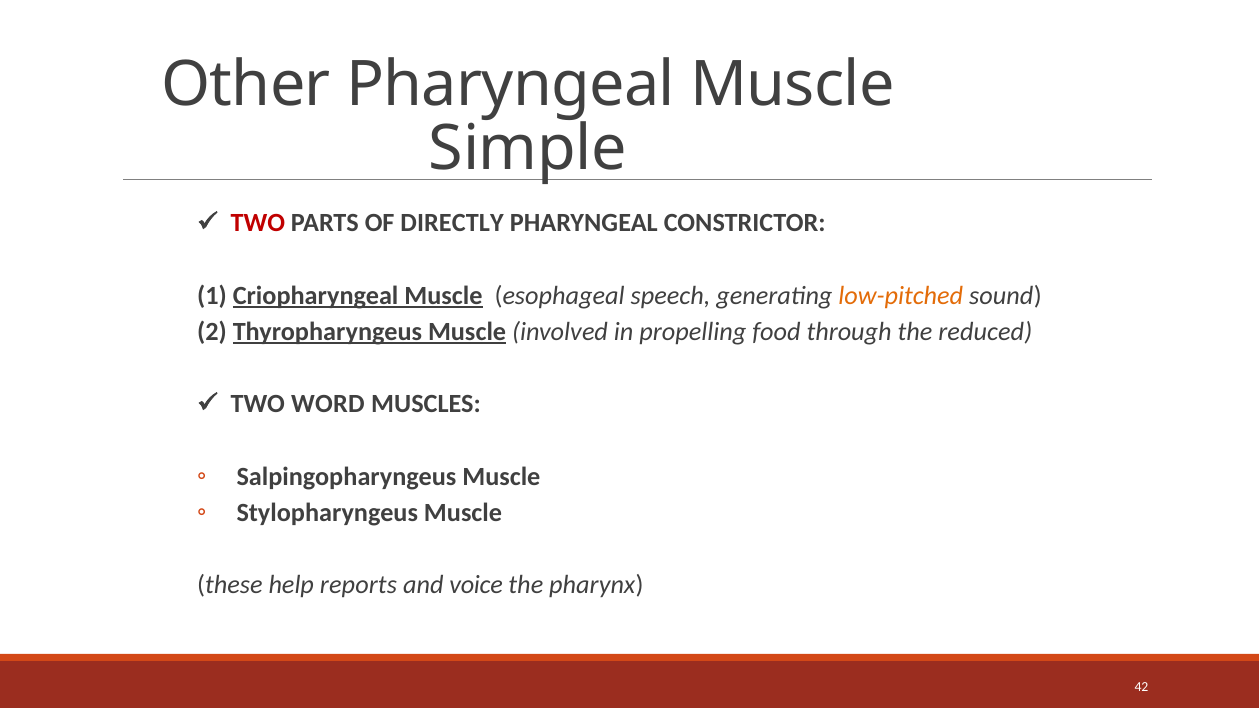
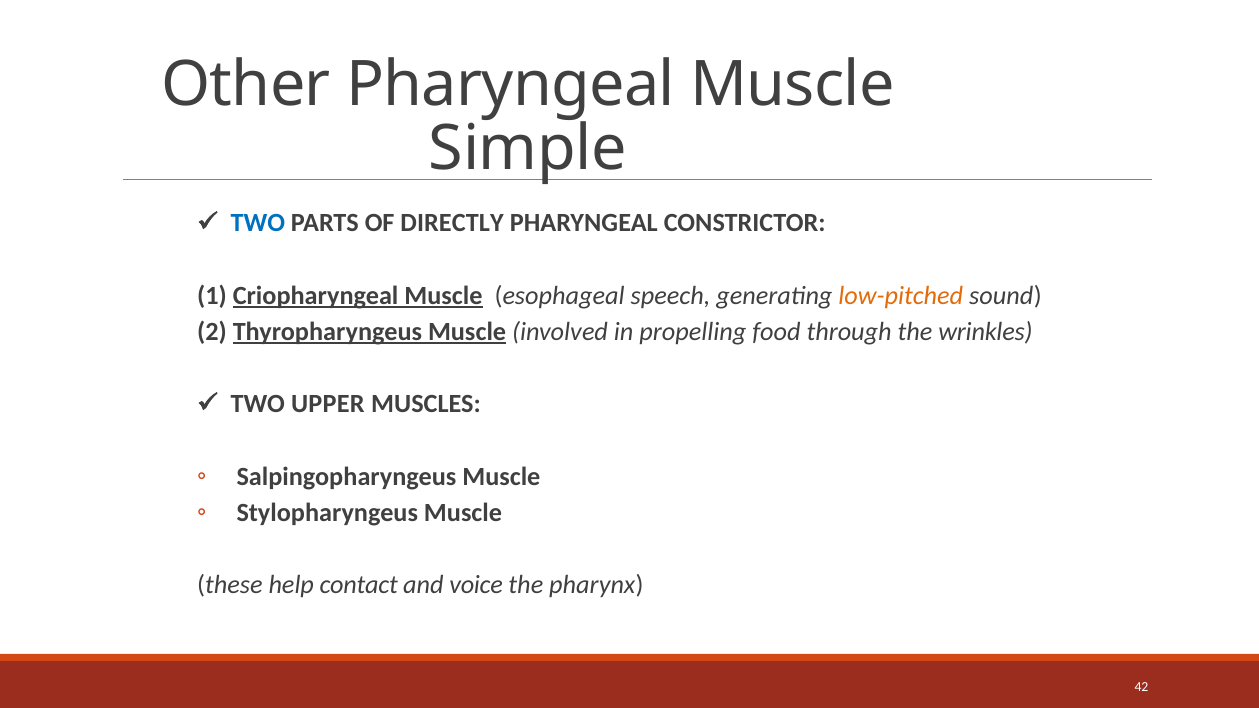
TWO at (258, 223) colour: red -> blue
reduced: reduced -> wrinkles
WORD: WORD -> UPPER
reports: reports -> contact
